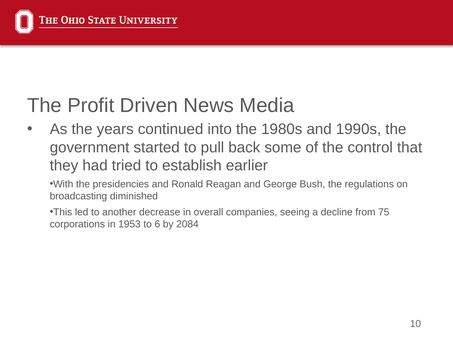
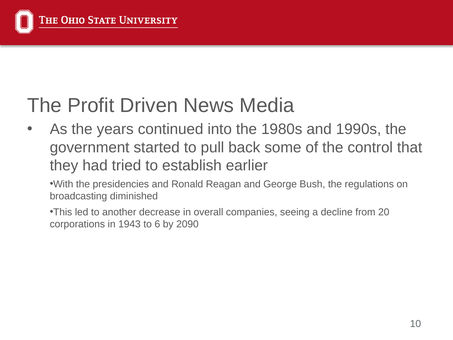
75: 75 -> 20
1953: 1953 -> 1943
2084: 2084 -> 2090
